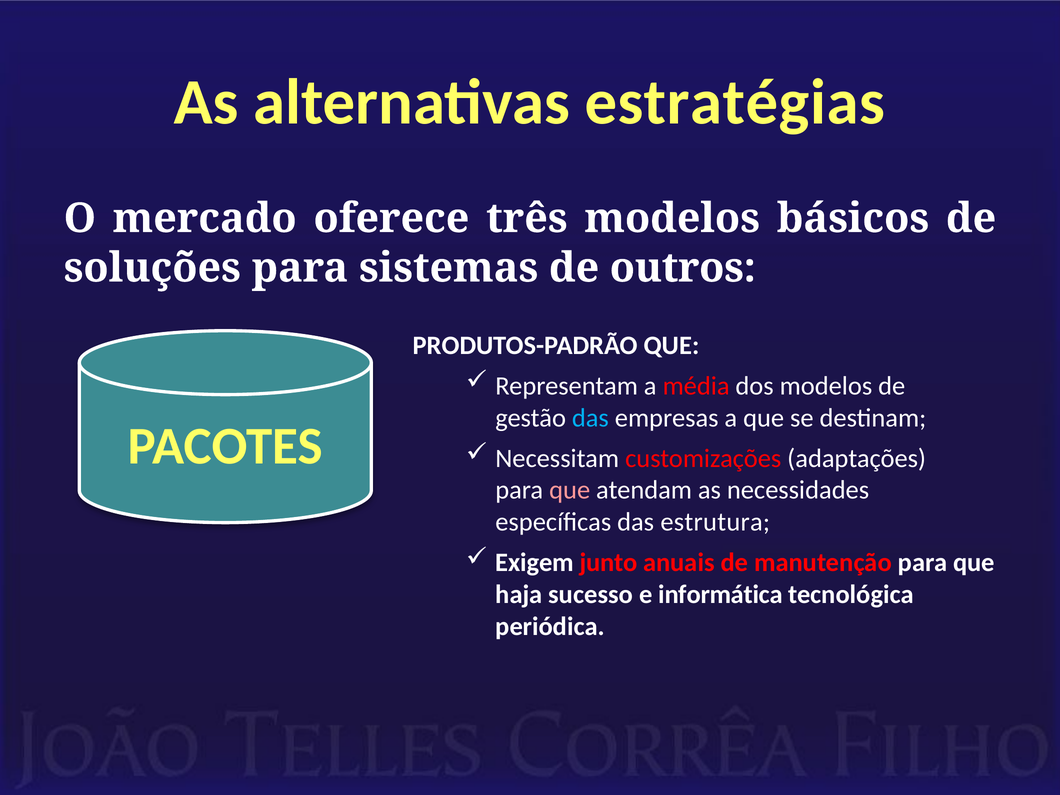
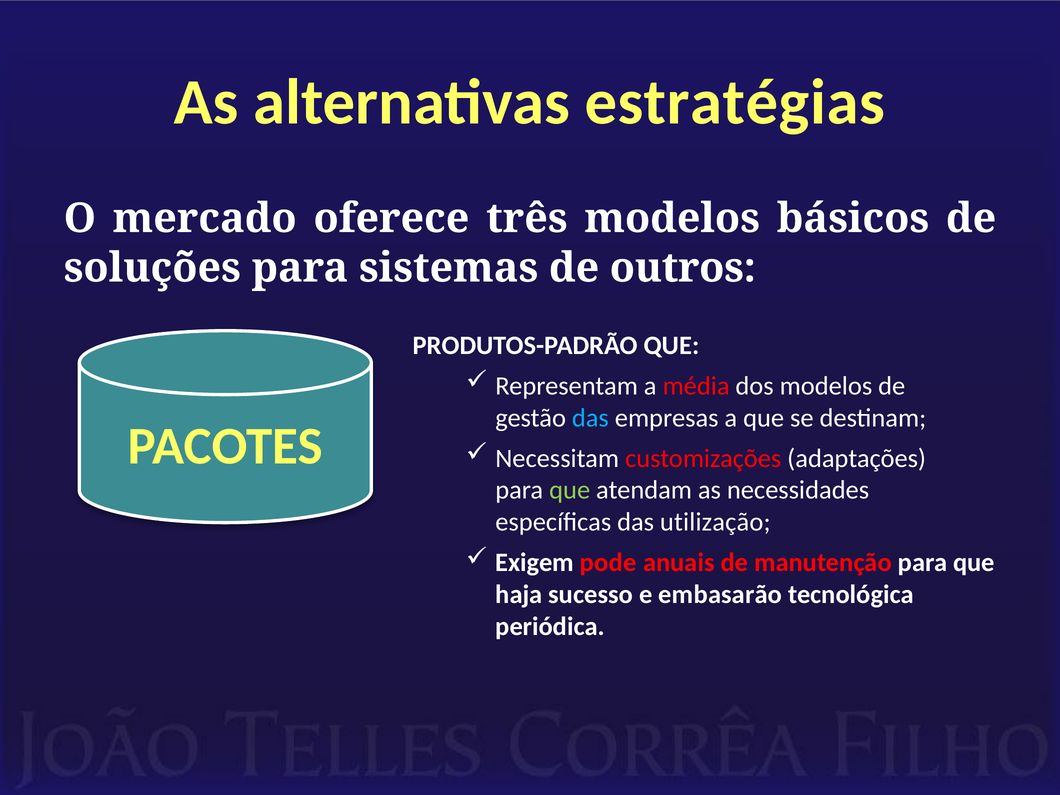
que at (570, 490) colour: pink -> light green
estrutura: estrutura -> utilização
junto: junto -> pode
informática: informática -> embasarão
